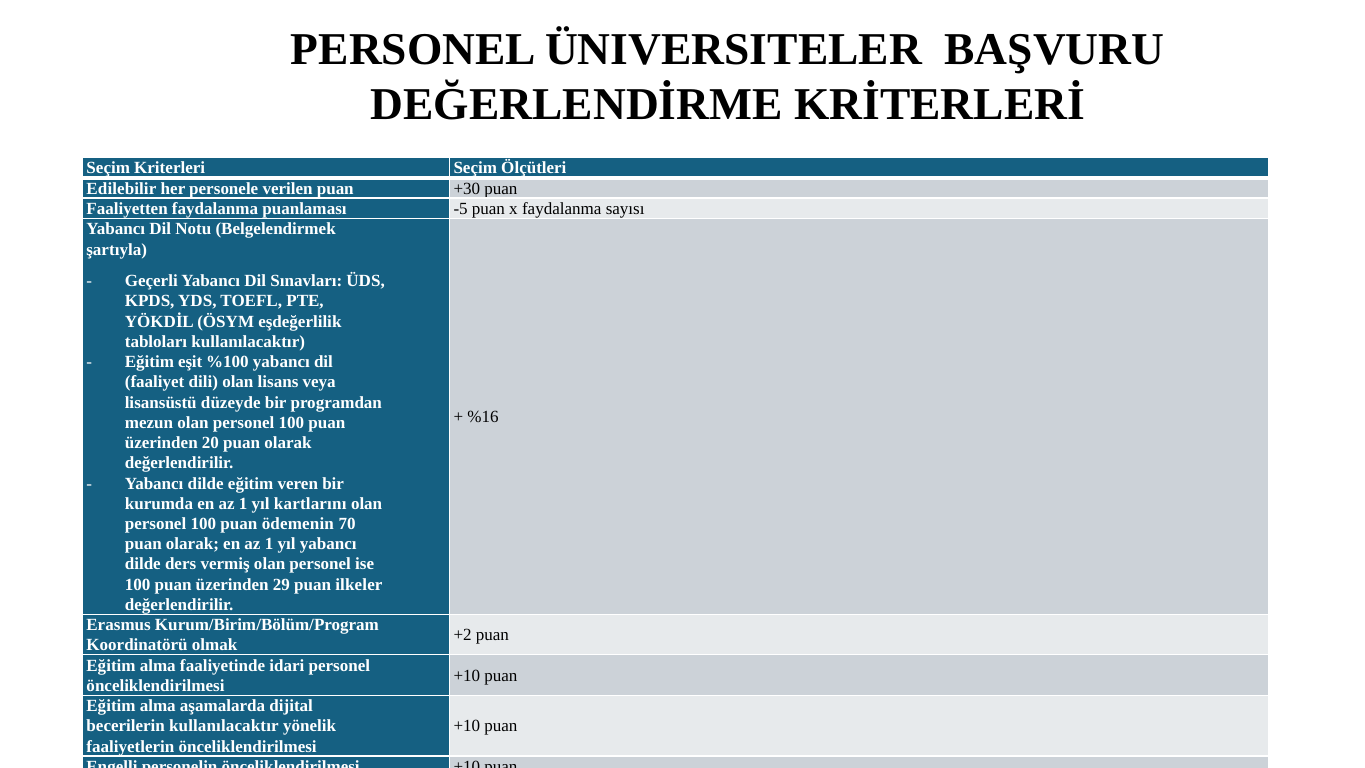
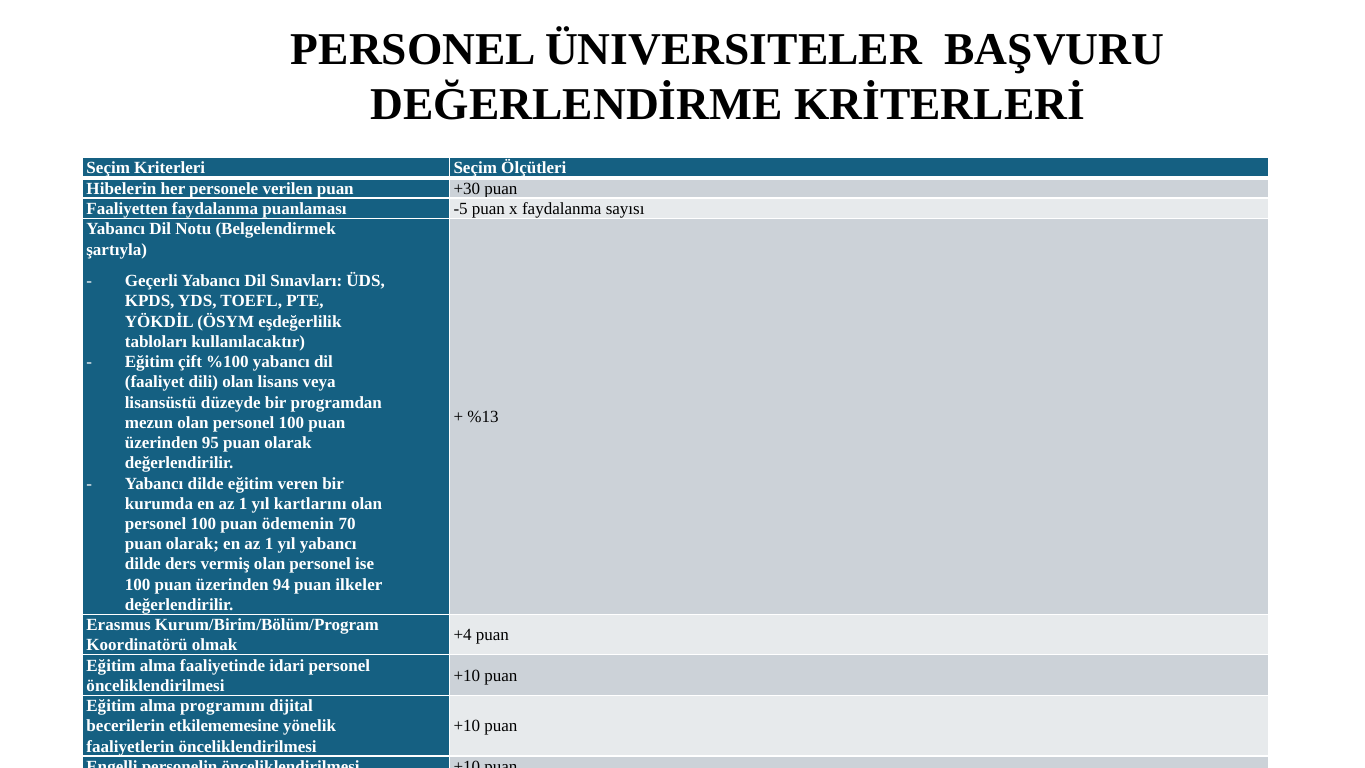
Edilebilir: Edilebilir -> Hibelerin
eşit: eşit -> çift
%16: %16 -> %13
20: 20 -> 95
29: 29 -> 94
+2 at (463, 635): +2 -> +4
aşamalarda: aşamalarda -> programını
becerilerin kullanılacaktır: kullanılacaktır -> etkilememesine
